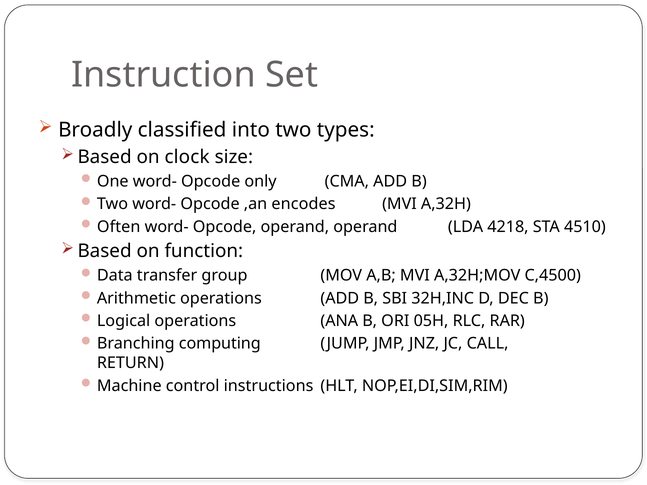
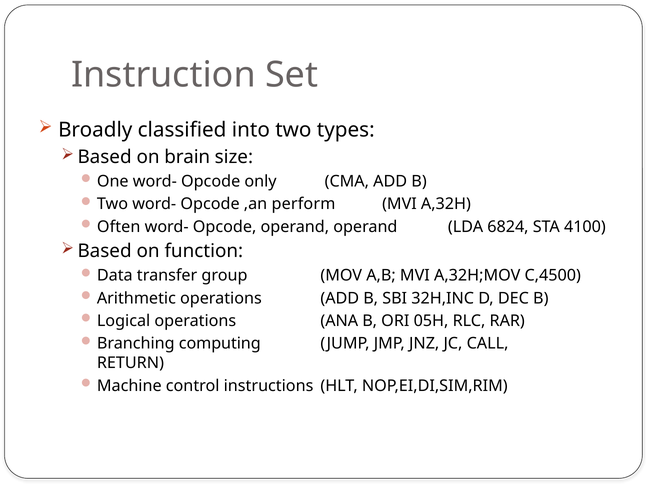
clock: clock -> brain
encodes: encodes -> perform
4218: 4218 -> 6824
4510: 4510 -> 4100
